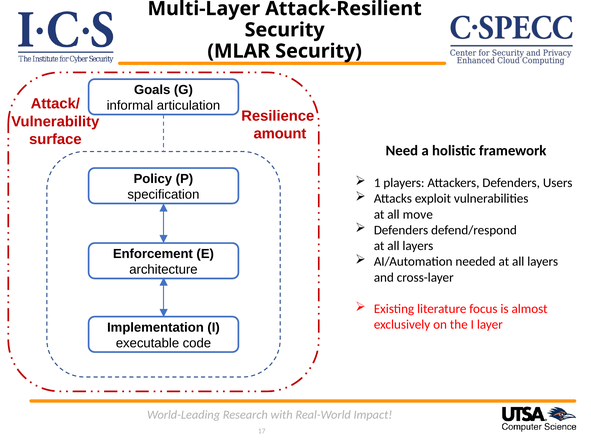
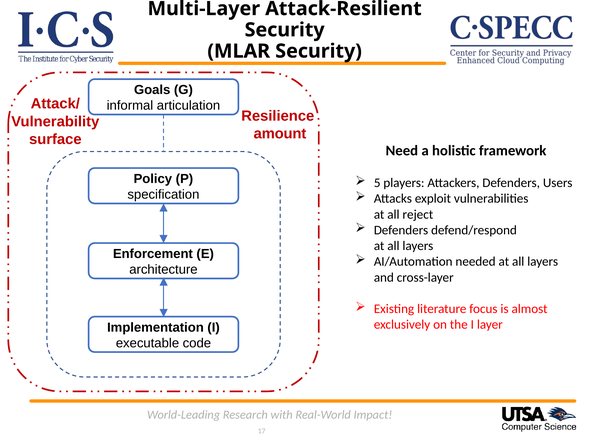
1: 1 -> 5
move: move -> reject
